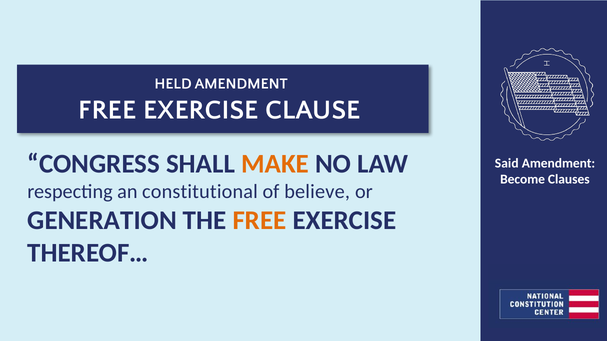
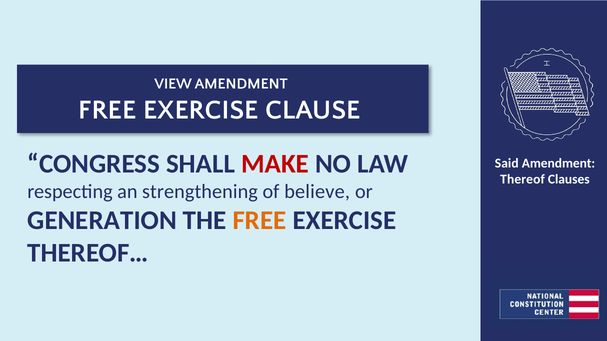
HELD: HELD -> VIEW
MAKE colour: orange -> red
Become: Become -> Thereof
constitutional: constitutional -> strengthening
